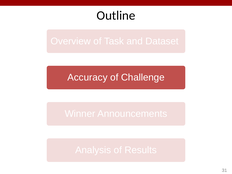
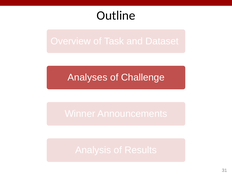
Accuracy: Accuracy -> Analyses
